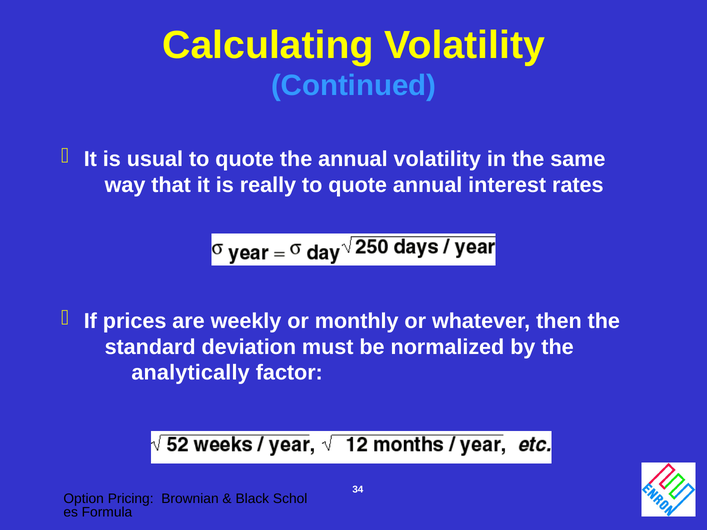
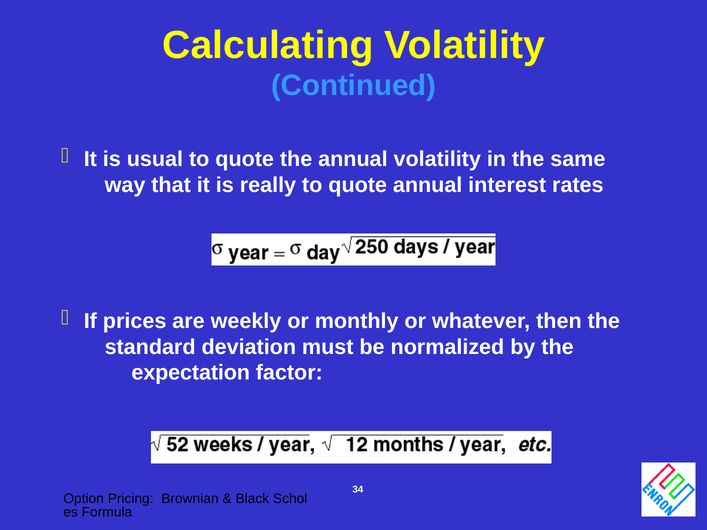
analytically: analytically -> expectation
